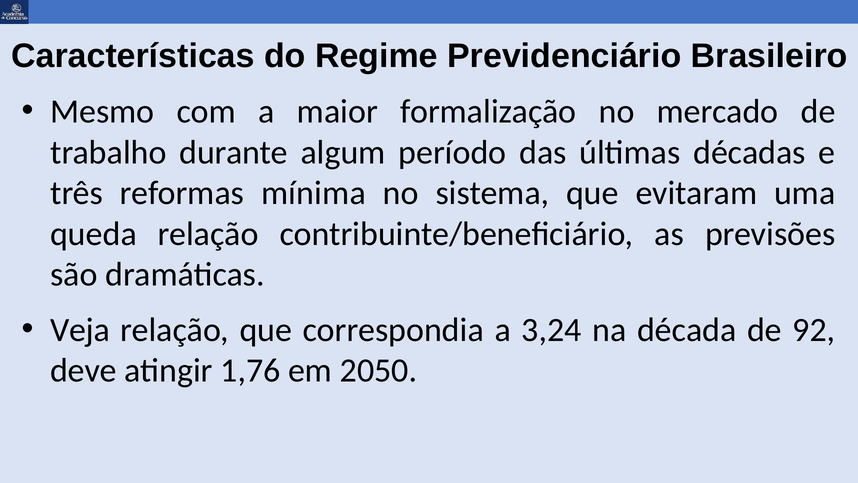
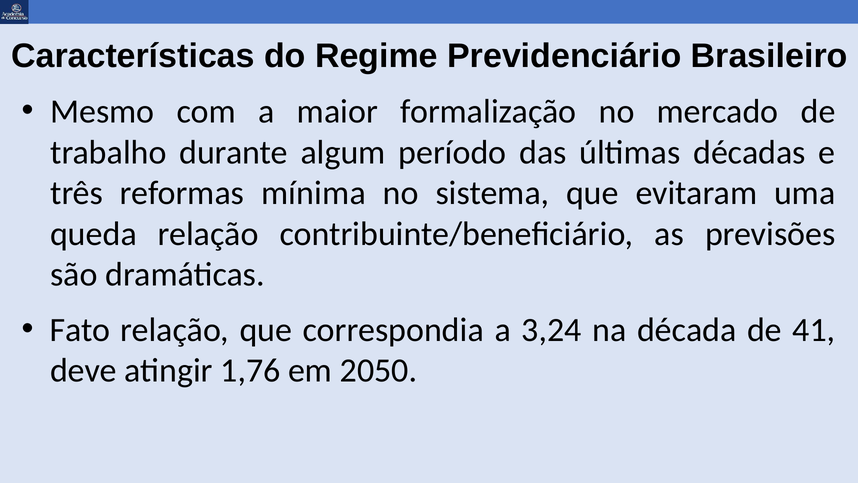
Veja: Veja -> Fato
92: 92 -> 41
